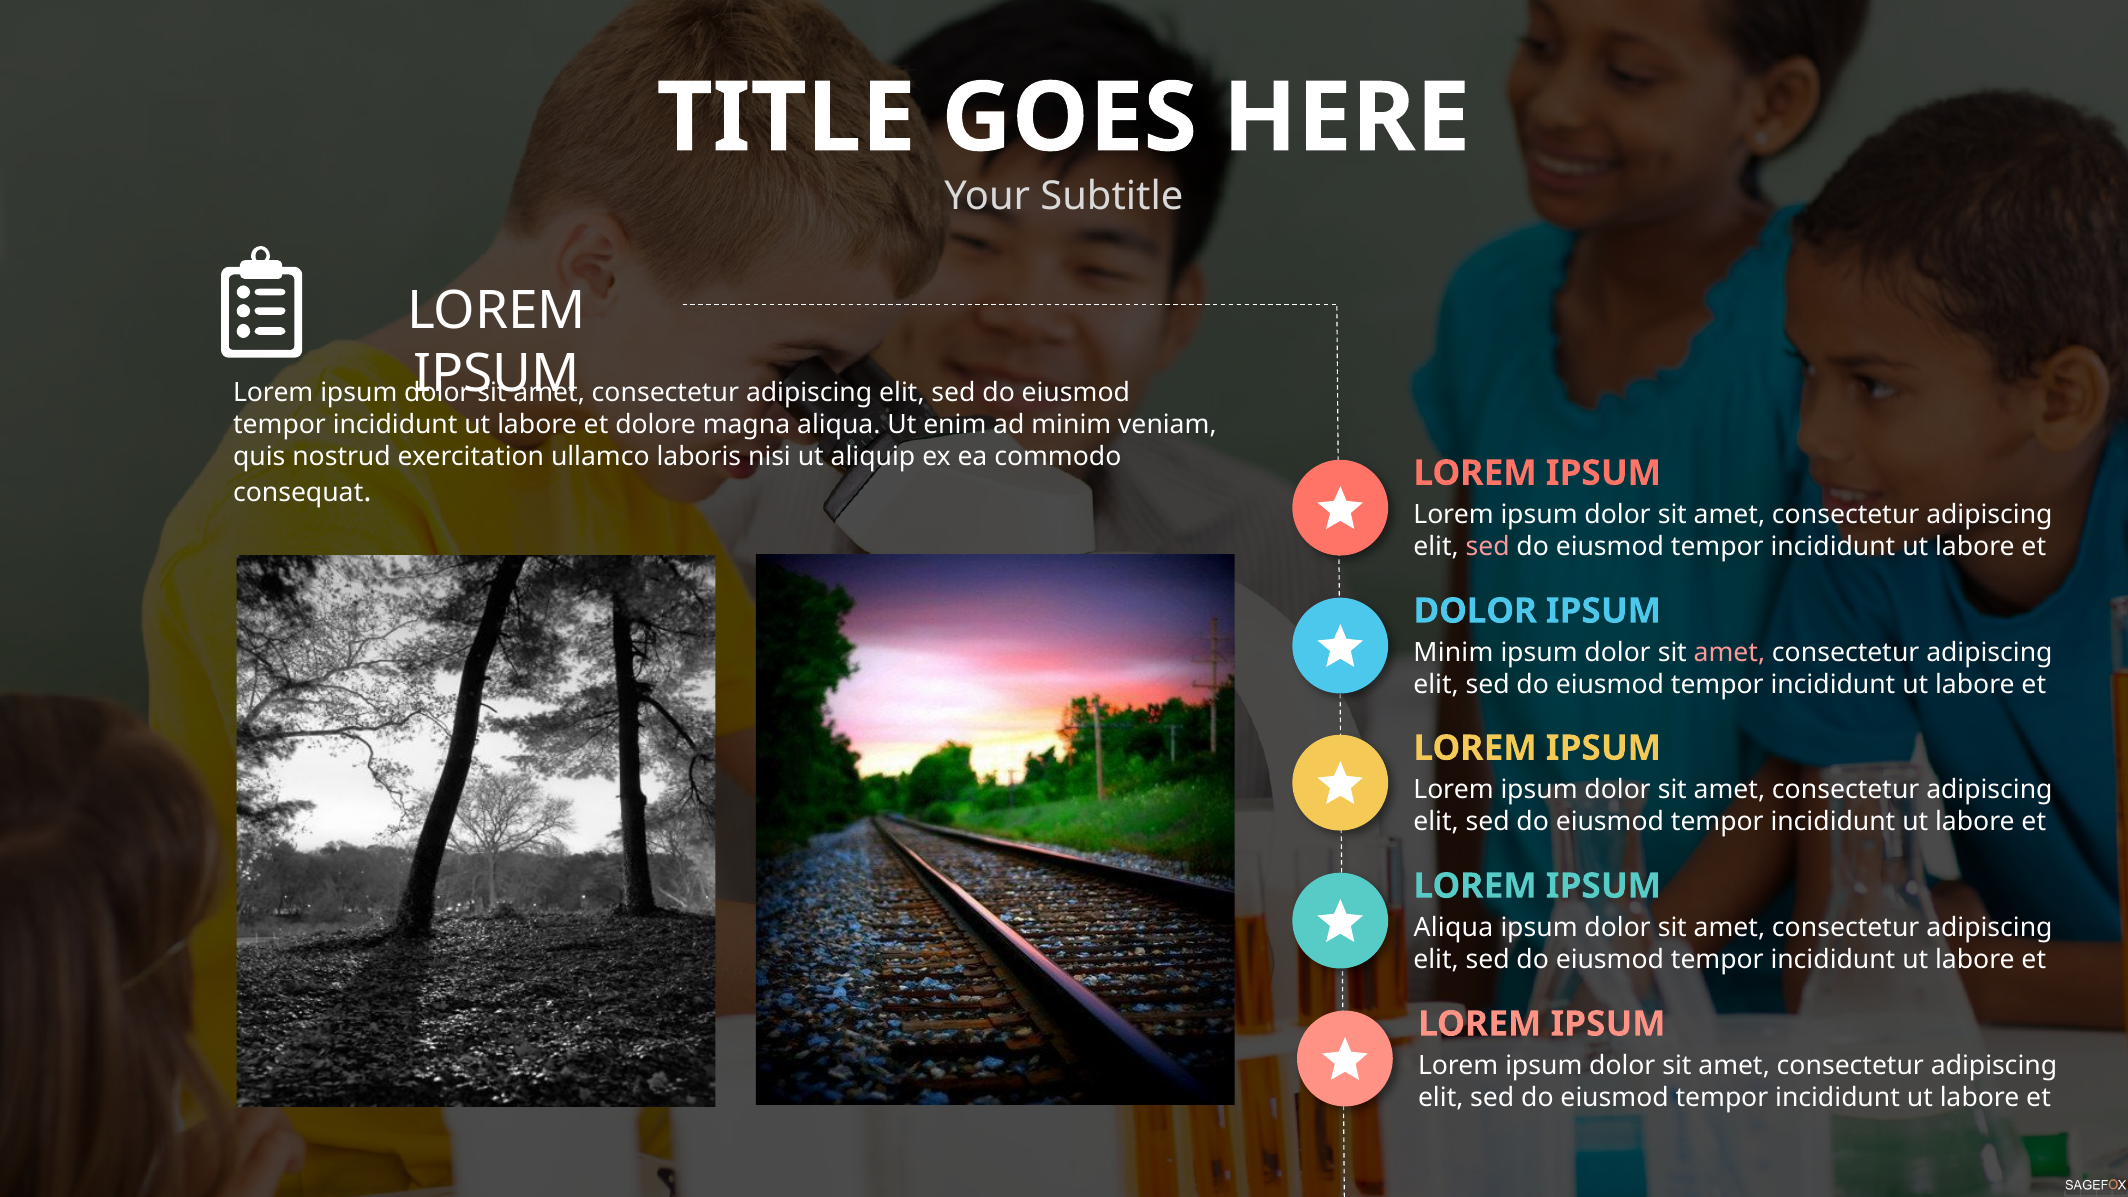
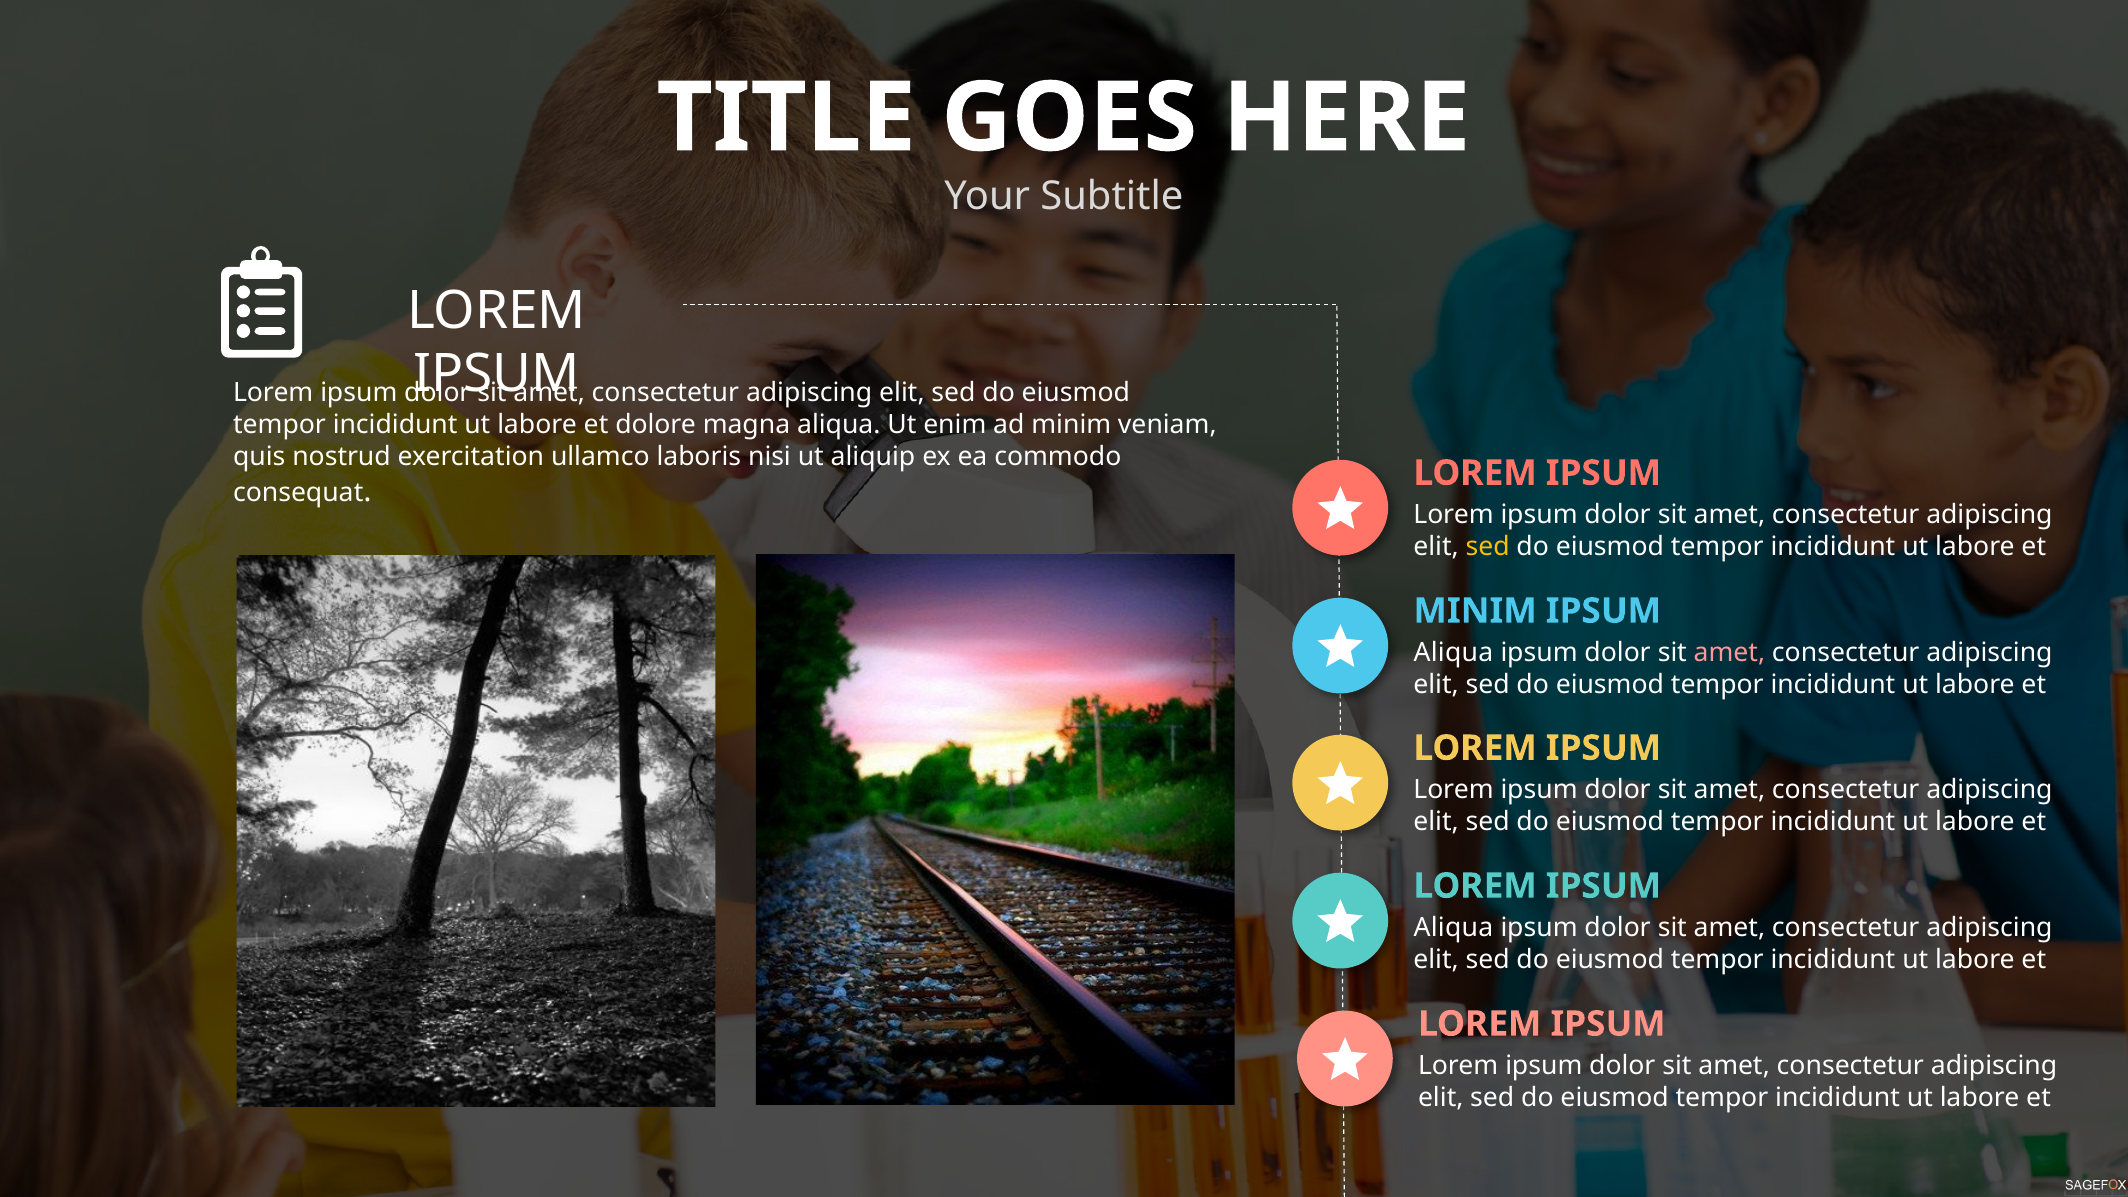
sed at (1488, 547) colour: pink -> yellow
DOLOR at (1475, 611): DOLOR -> MINIM
Minim at (1453, 653): Minim -> Aliqua
